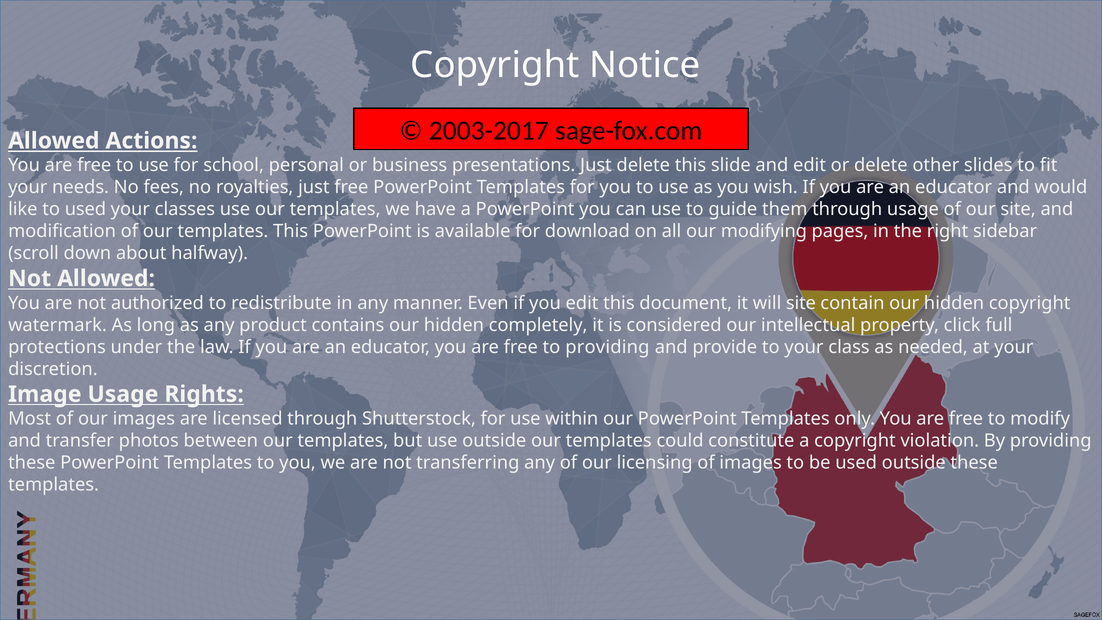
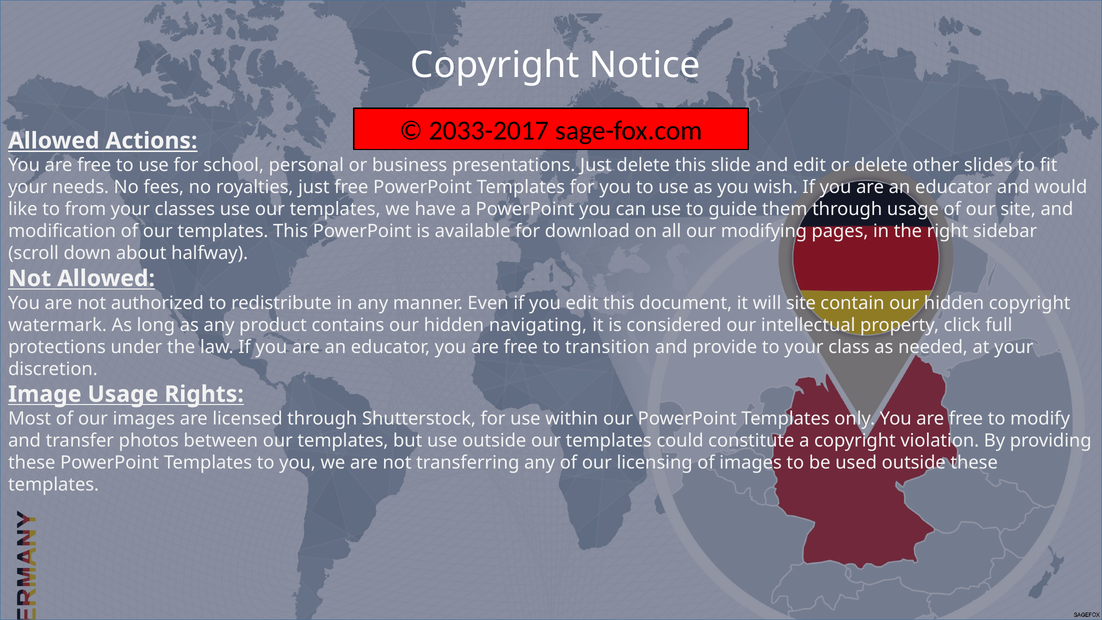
2003-2017: 2003-2017 -> 2033-2017
to used: used -> from
completely: completely -> navigating
to providing: providing -> transition
